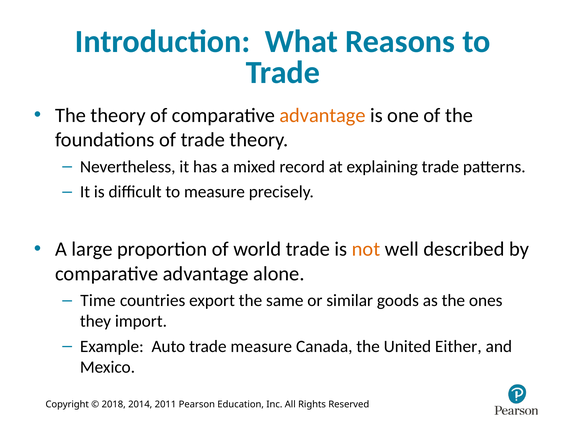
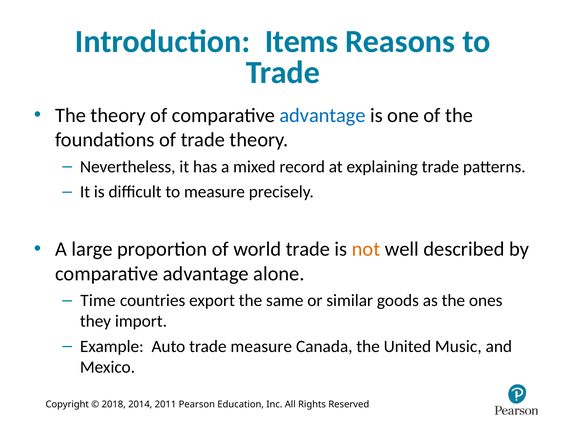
What: What -> Items
advantage at (323, 116) colour: orange -> blue
Either: Either -> Music
